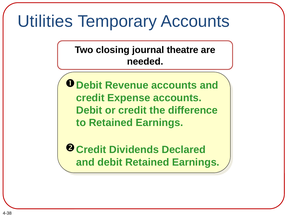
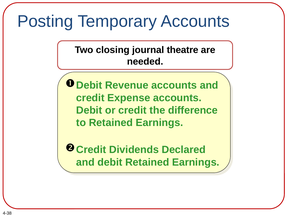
Utilities: Utilities -> Posting
